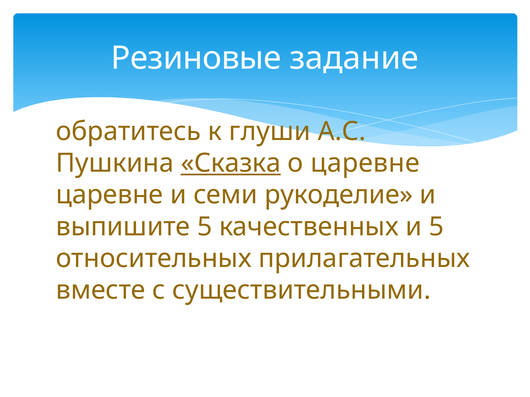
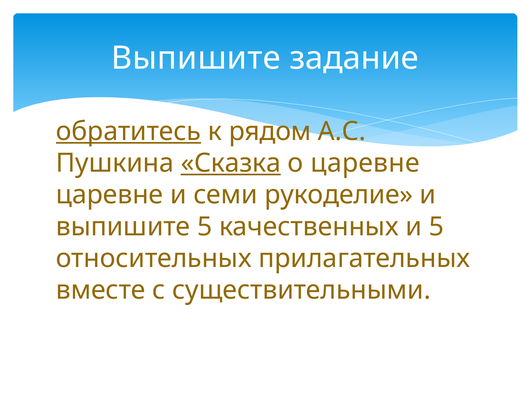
Резиновые at (196, 58): Резиновые -> Выпишите
обратитесь underline: none -> present
глуши: глуши -> рядом
